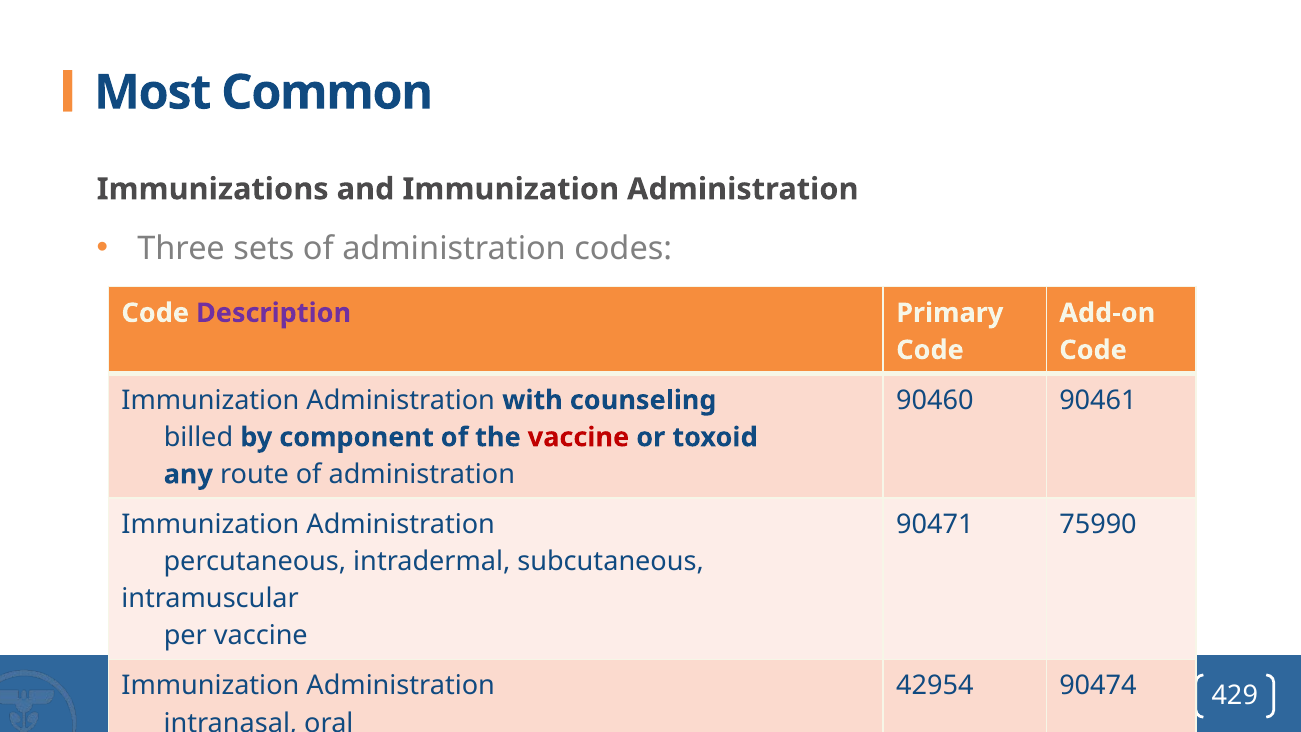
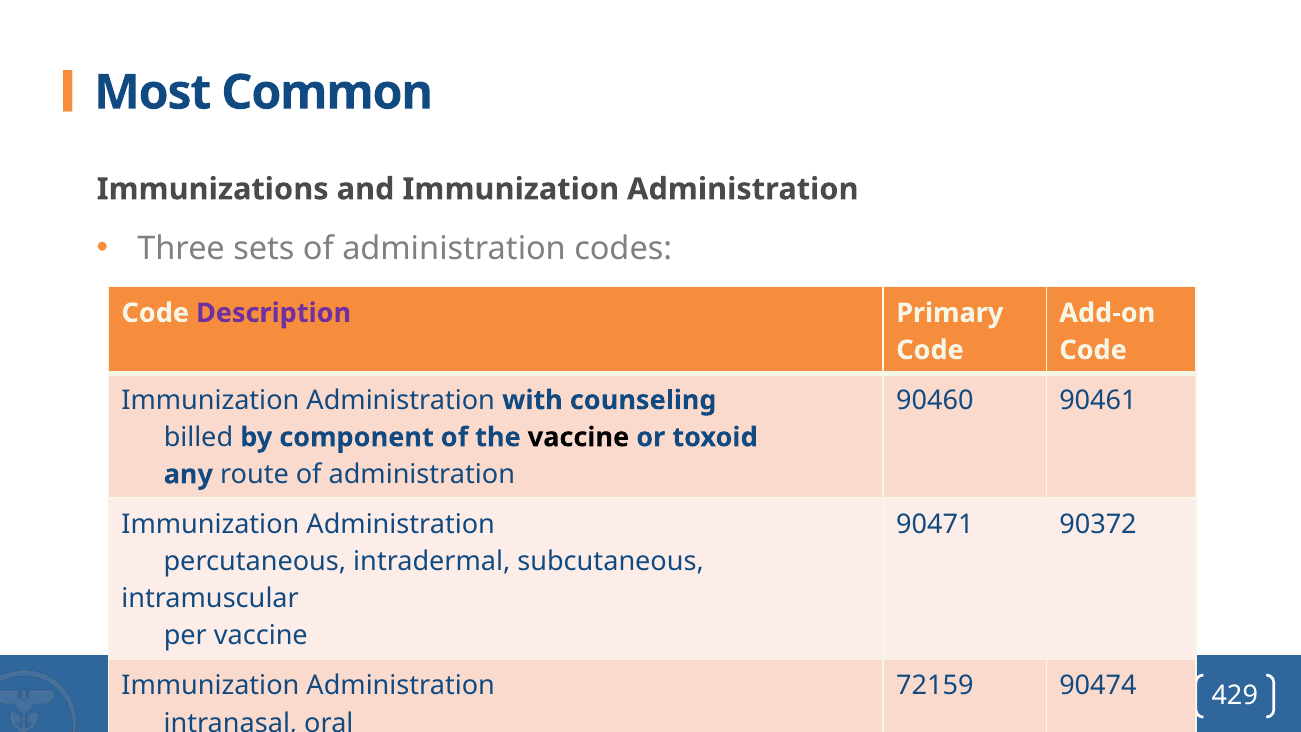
vaccine at (578, 437) colour: red -> black
75990: 75990 -> 90372
42954: 42954 -> 72159
